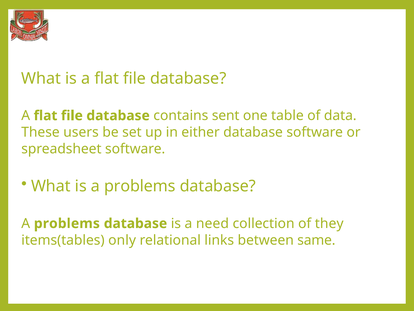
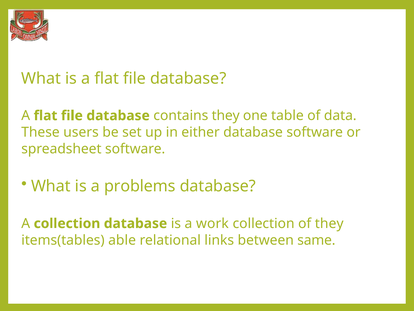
contains sent: sent -> they
problems at (67, 223): problems -> collection
need: need -> work
only: only -> able
